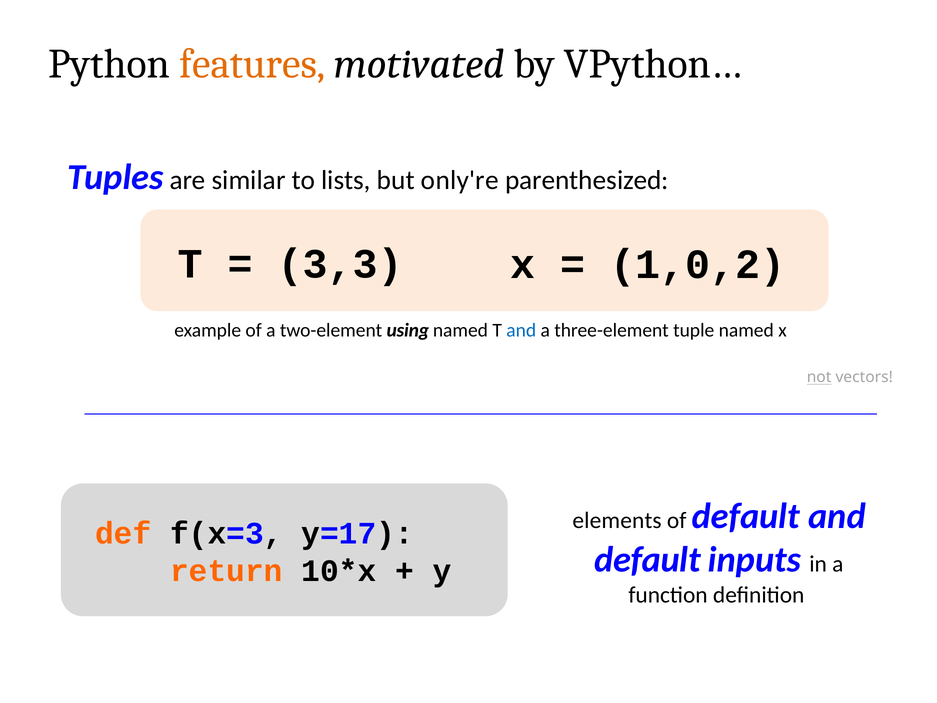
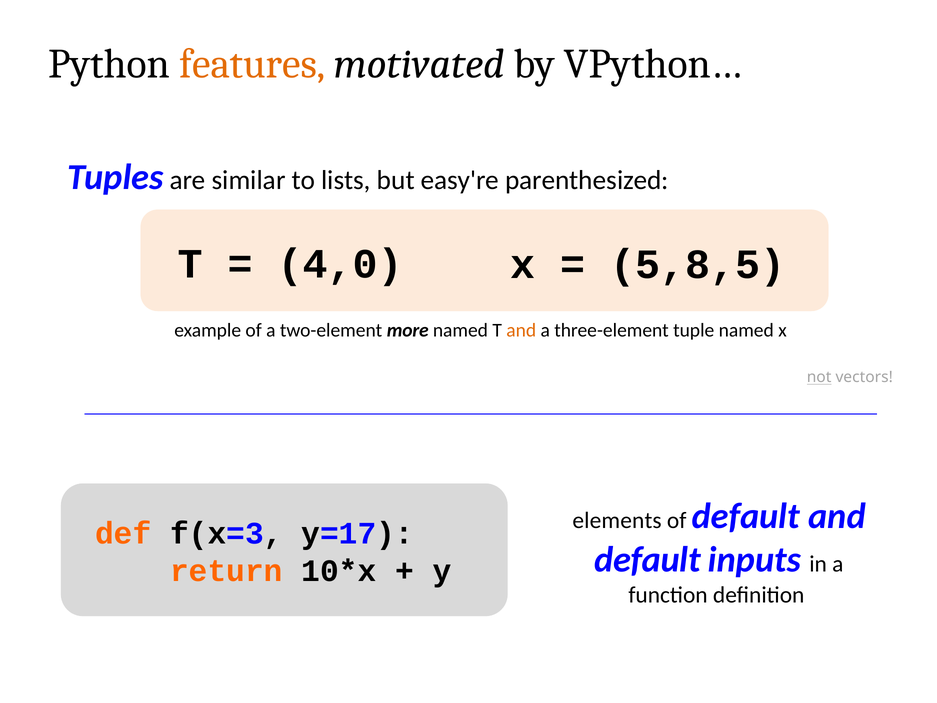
only're: only're -> easy're
3,3: 3,3 -> 4,0
1,0,2: 1,0,2 -> 5,8,5
using: using -> more
and at (521, 330) colour: blue -> orange
